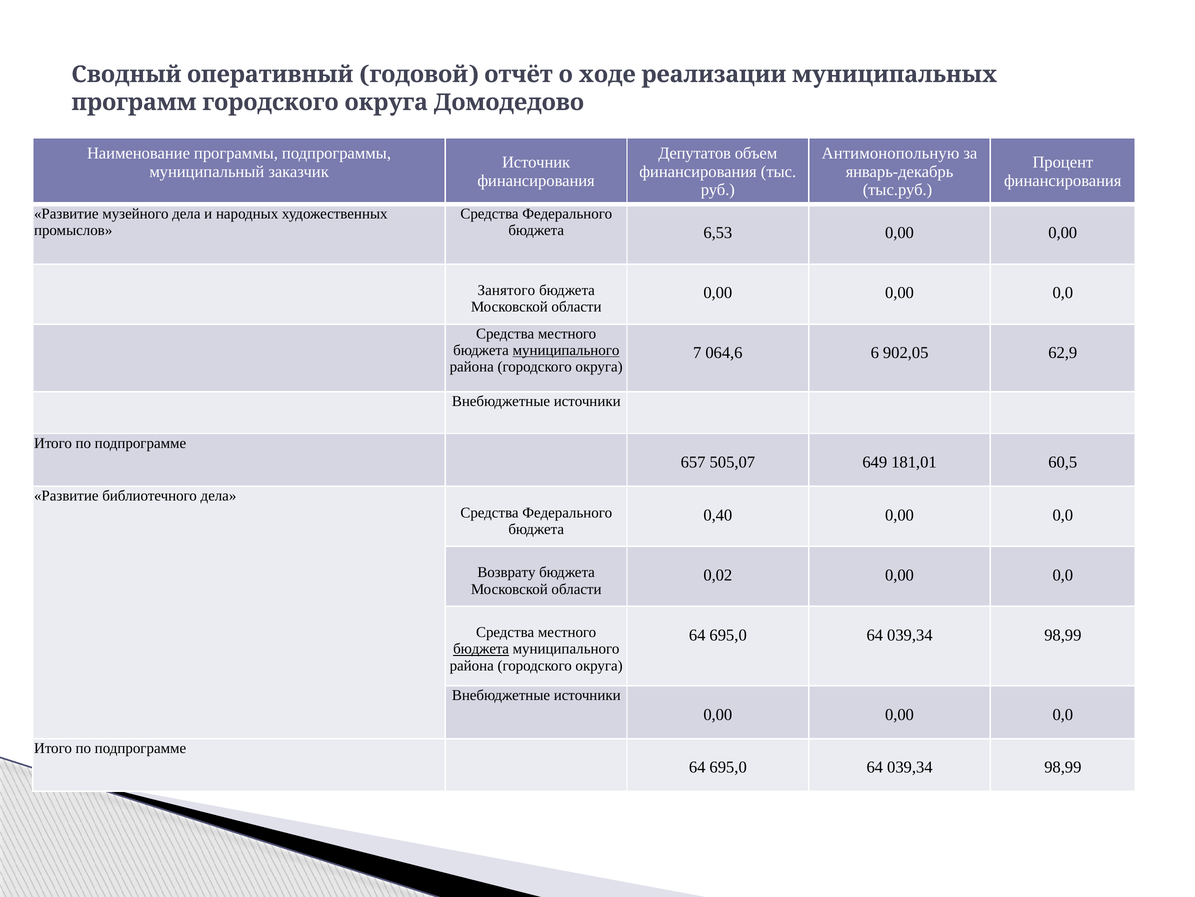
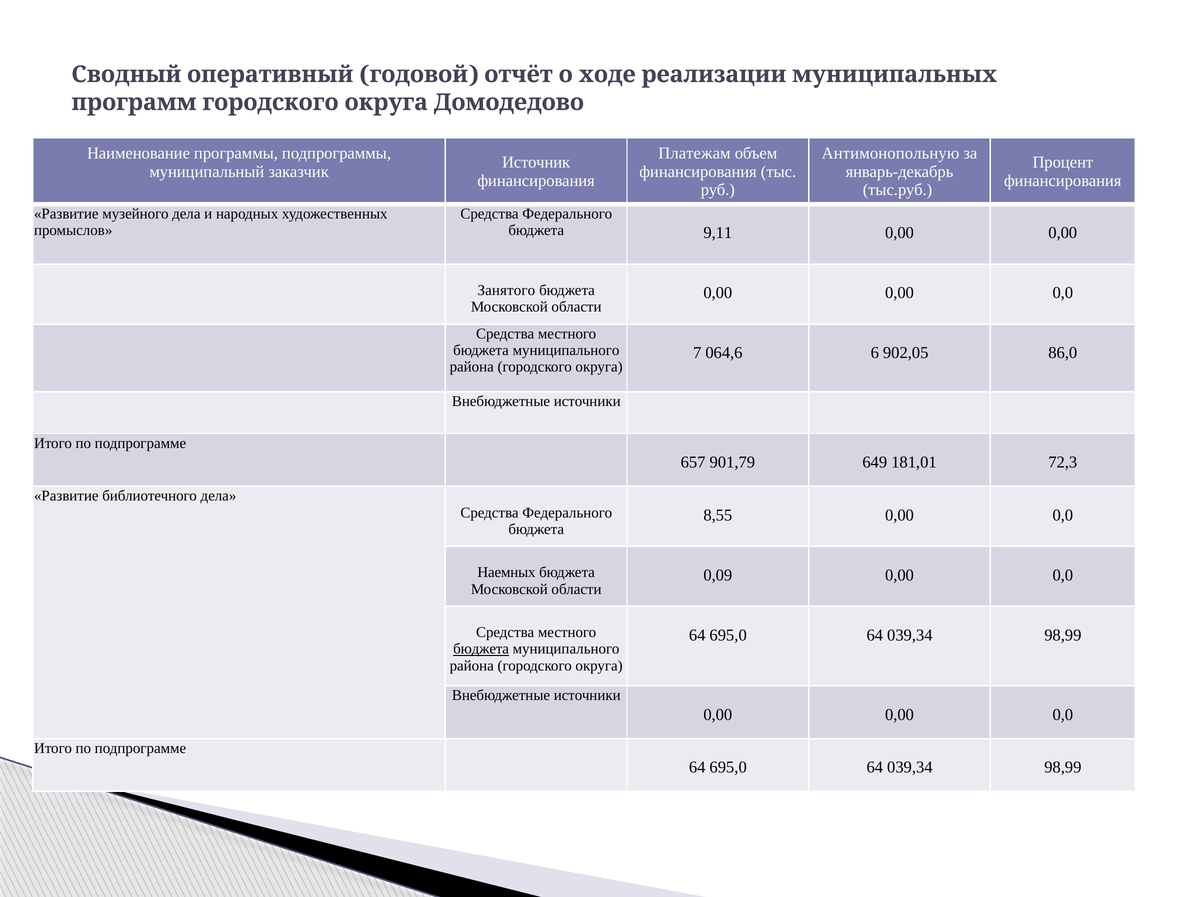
Депутатов: Депутатов -> Платежам
6,53: 6,53 -> 9,11
муниципального at (566, 350) underline: present -> none
62,9: 62,9 -> 86,0
505,07: 505,07 -> 901,79
60,5: 60,5 -> 72,3
0,40: 0,40 -> 8,55
Возврату: Возврату -> Наемных
0,02: 0,02 -> 0,09
